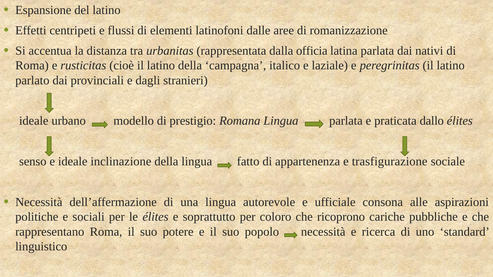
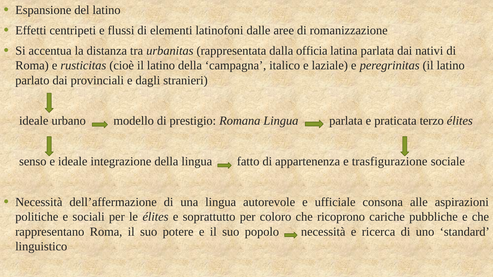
dallo: dallo -> terzo
inclinazione: inclinazione -> integrazione
